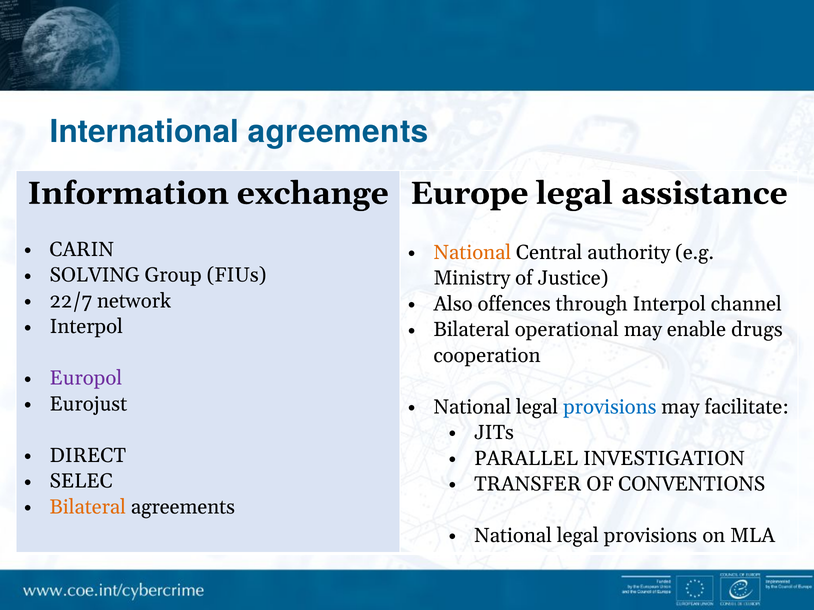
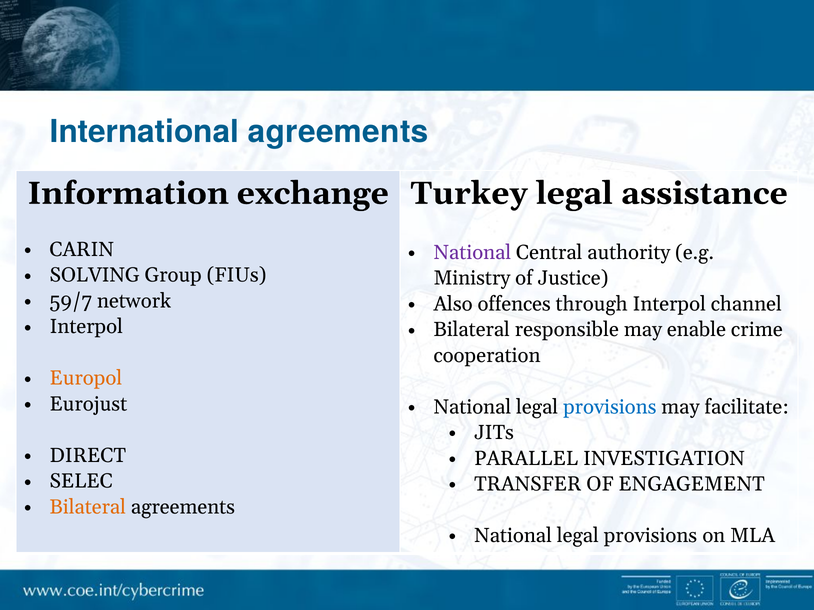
Europe: Europe -> Turkey
National at (472, 253) colour: orange -> purple
22/7: 22/7 -> 59/7
operational: operational -> responsible
drugs: drugs -> crime
Europol colour: purple -> orange
CONVENTIONS: CONVENTIONS -> ENGAGEMENT
